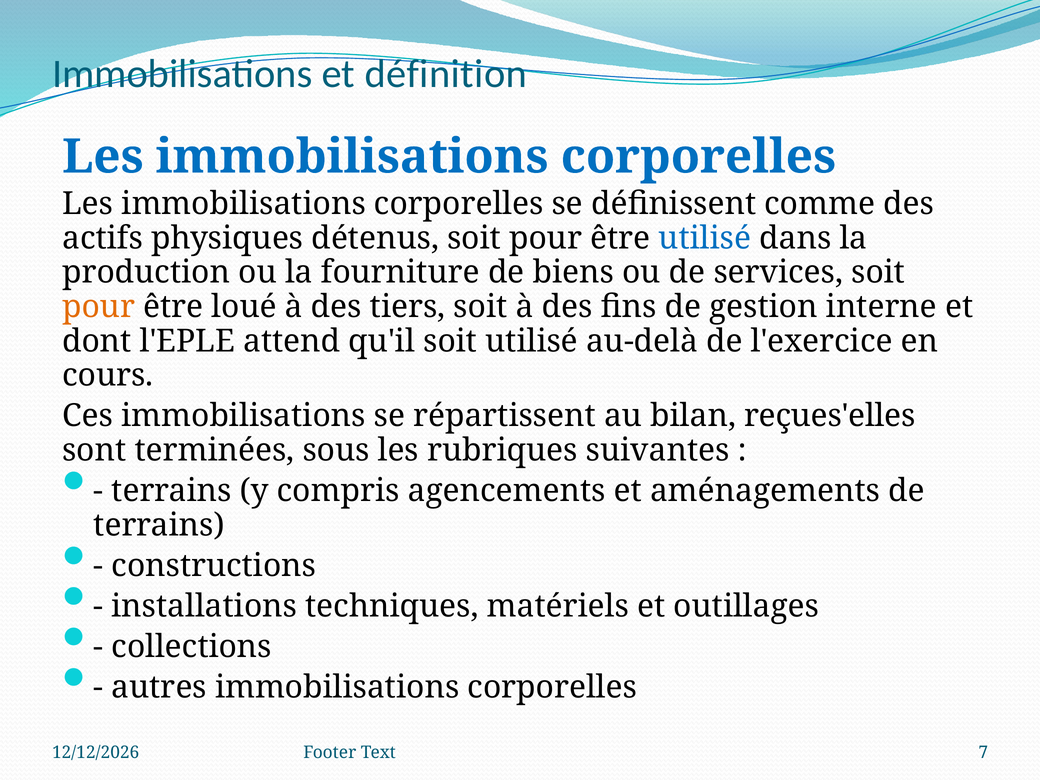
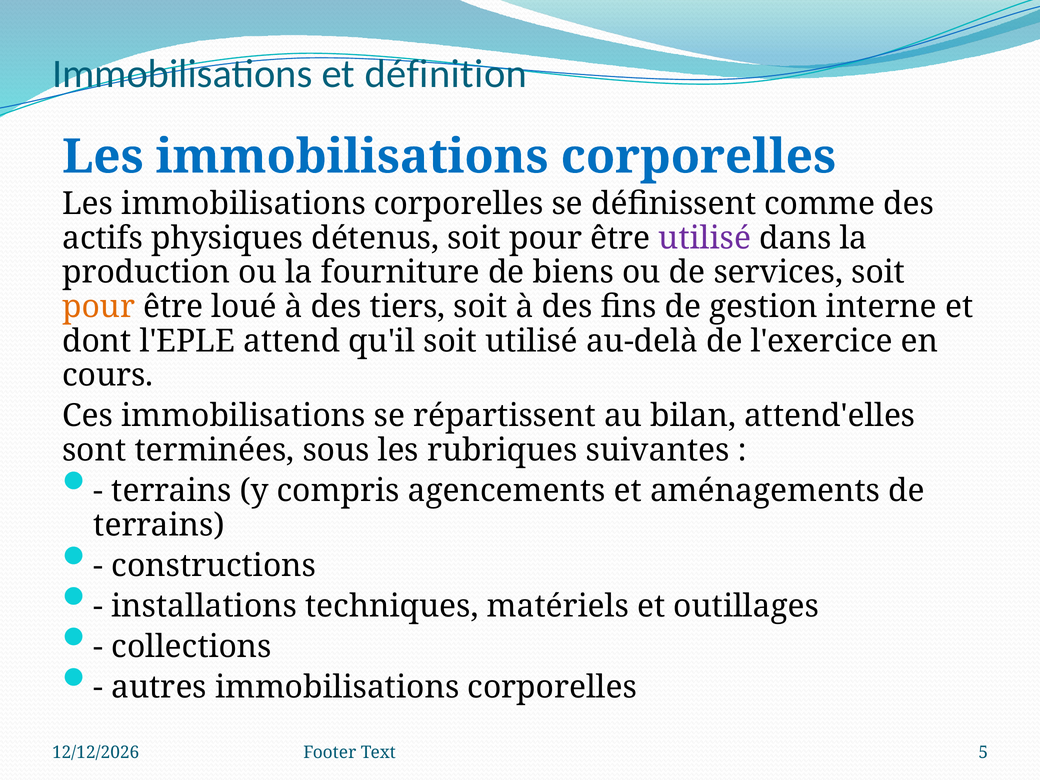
utilisé at (705, 238) colour: blue -> purple
reçues'elles: reçues'elles -> attend'elles
7: 7 -> 5
